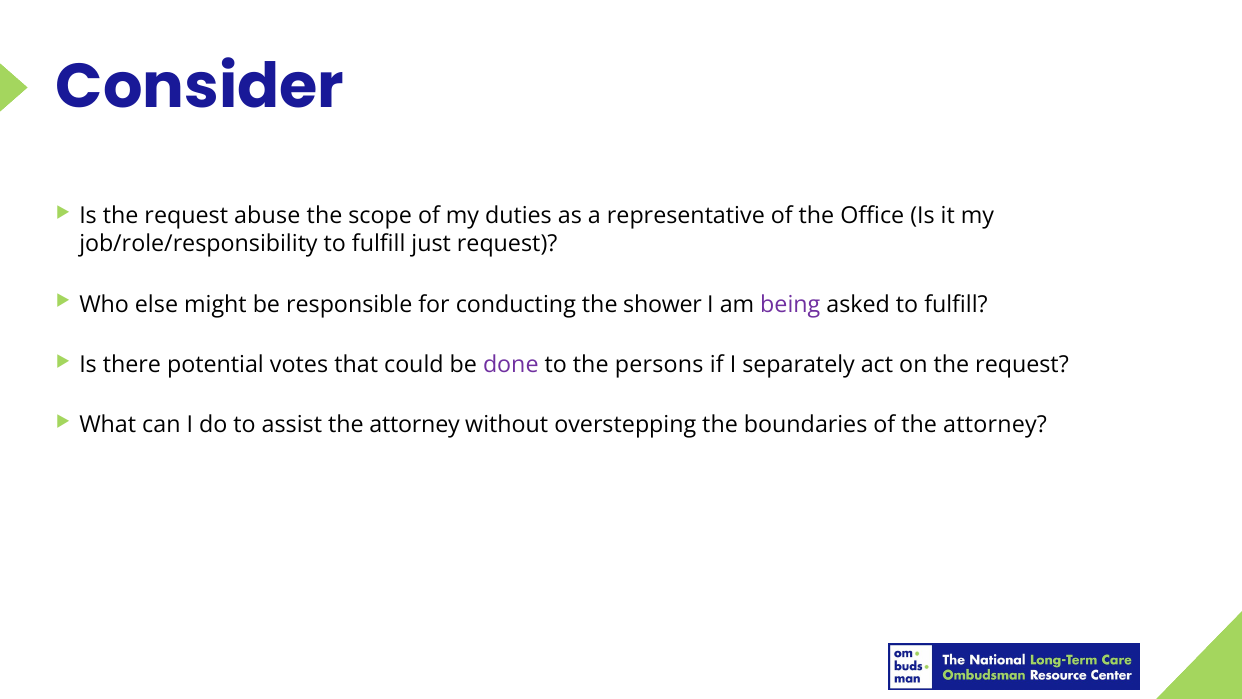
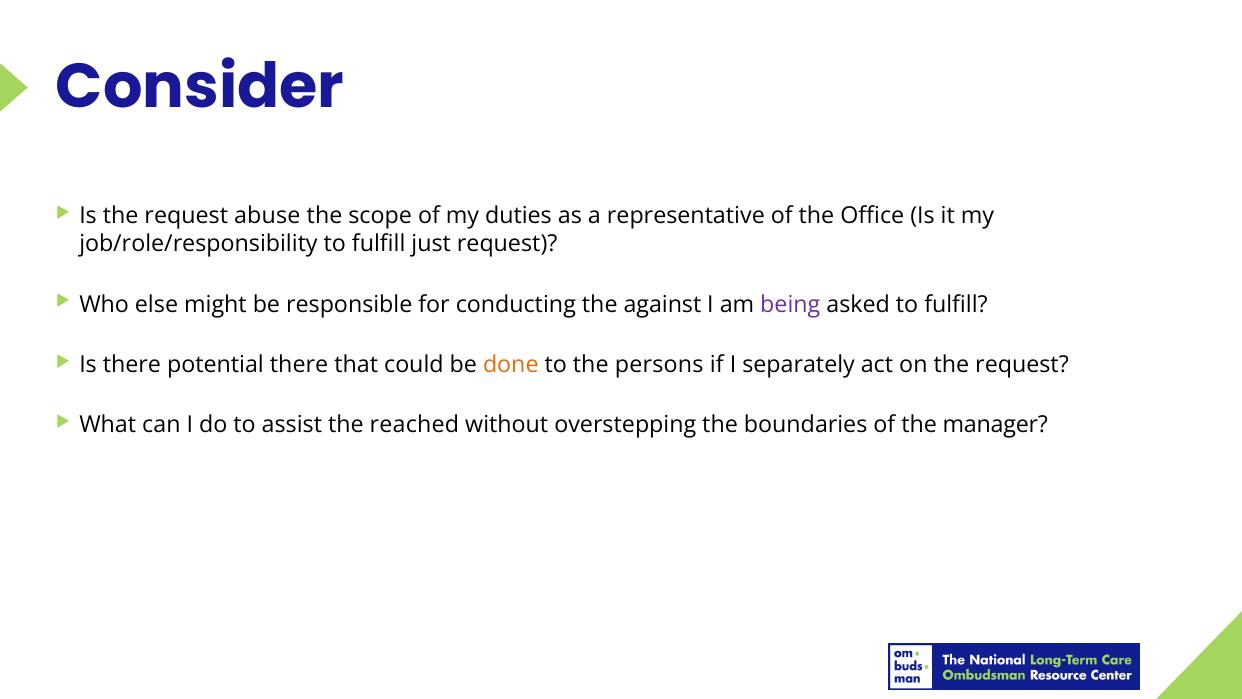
shower: shower -> against
potential votes: votes -> there
done colour: purple -> orange
assist the attorney: attorney -> reached
of the attorney: attorney -> manager
